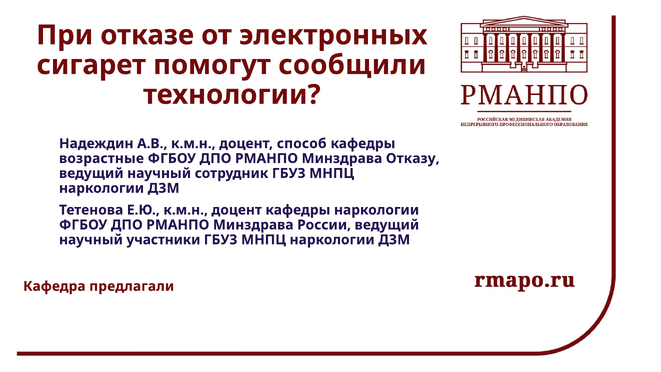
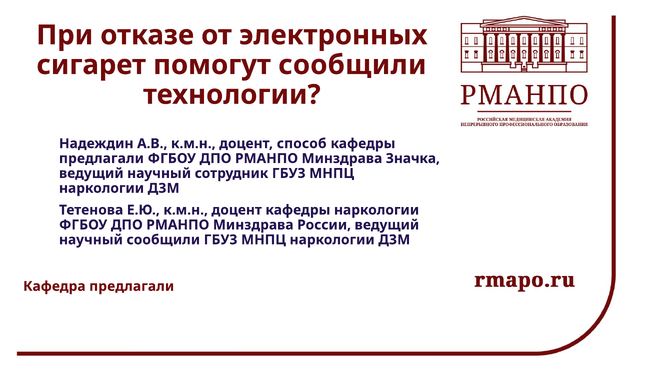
возрастные at (101, 158): возрастные -> предлагали
Отказу: Отказу -> Значка
научный участники: участники -> сообщили
